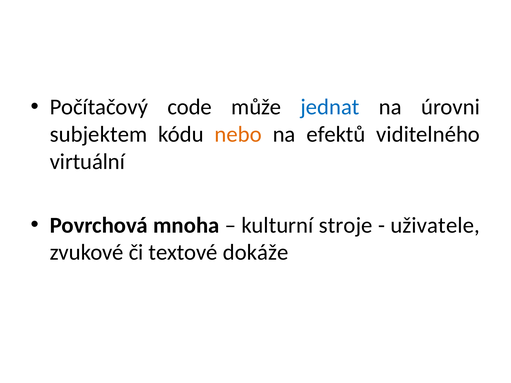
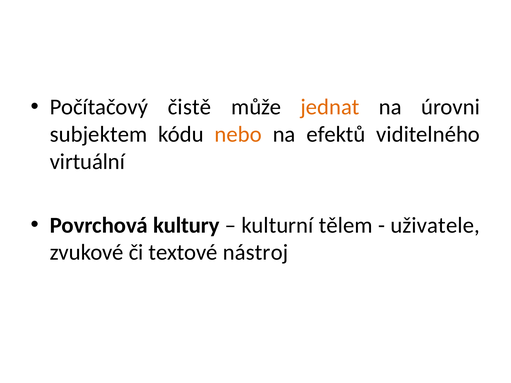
code: code -> čistě
jednat colour: blue -> orange
mnoha: mnoha -> kultury
stroje: stroje -> tělem
dokáže: dokáže -> nástroj
